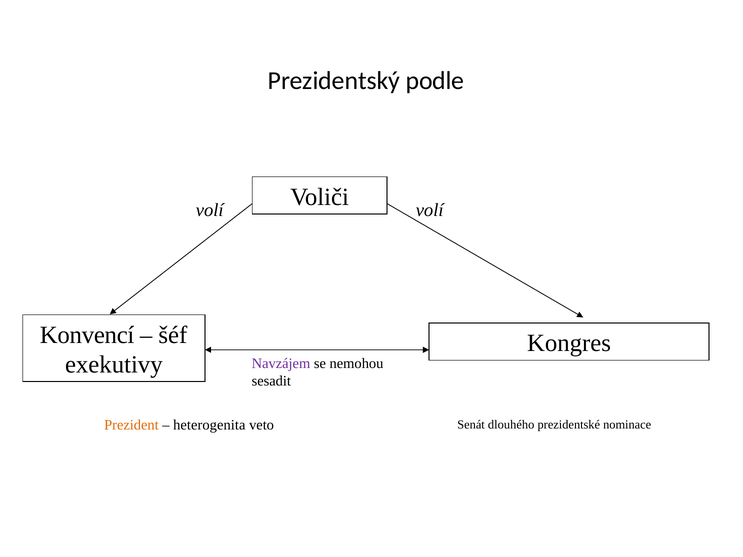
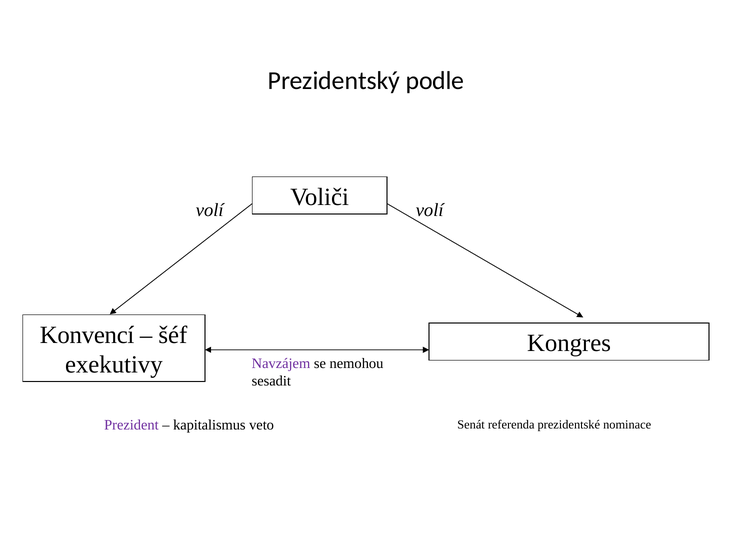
Prezident colour: orange -> purple
heterogenita: heterogenita -> kapitalismus
dlouhého: dlouhého -> referenda
